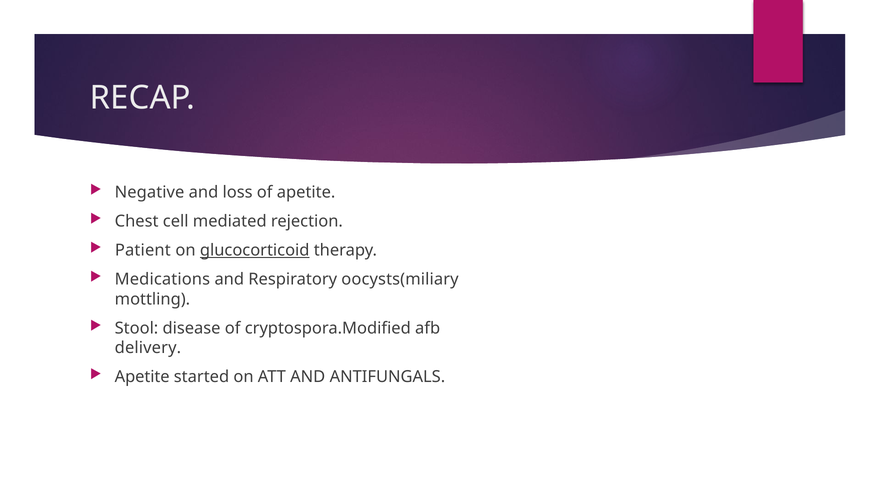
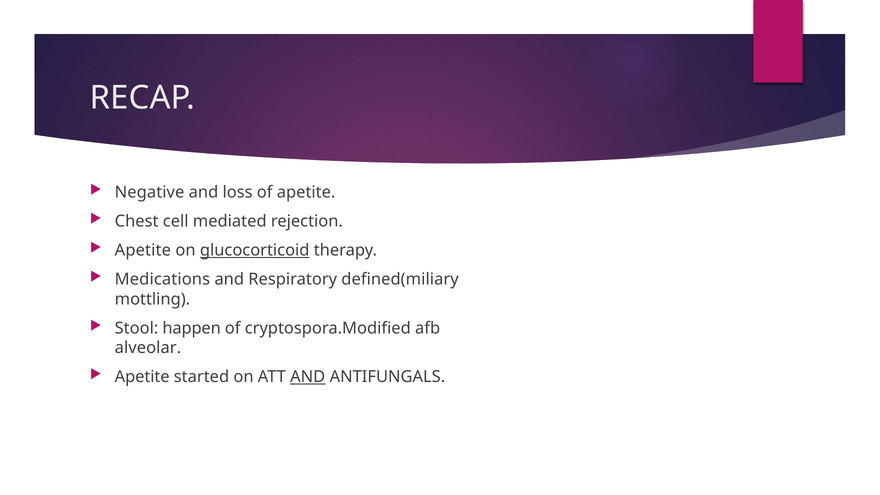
Patient at (143, 250): Patient -> Apetite
oocysts(miliary: oocysts(miliary -> defined(miliary
disease: disease -> happen
delivery: delivery -> alveolar
AND at (308, 377) underline: none -> present
